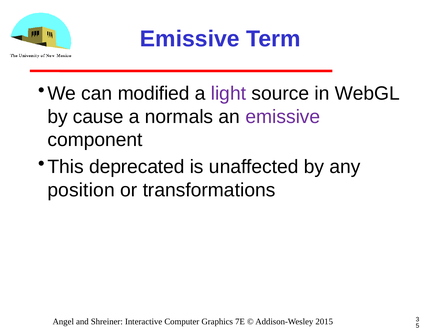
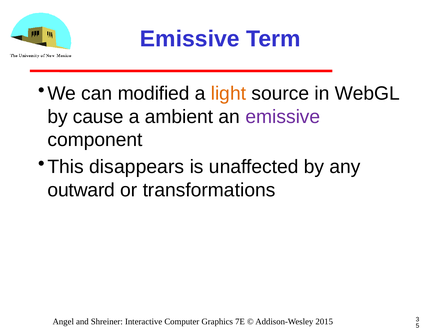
light colour: purple -> orange
normals: normals -> ambient
deprecated: deprecated -> disappears
position: position -> outward
